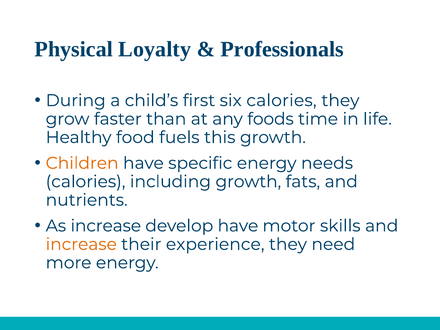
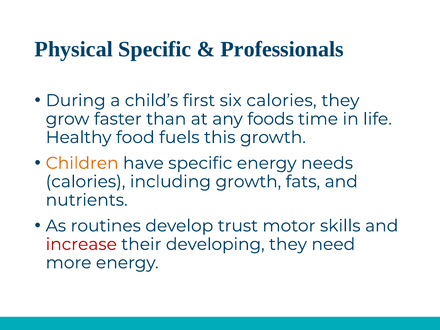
Physical Loyalty: Loyalty -> Specific
As increase: increase -> routines
develop have: have -> trust
increase at (81, 244) colour: orange -> red
experience: experience -> developing
